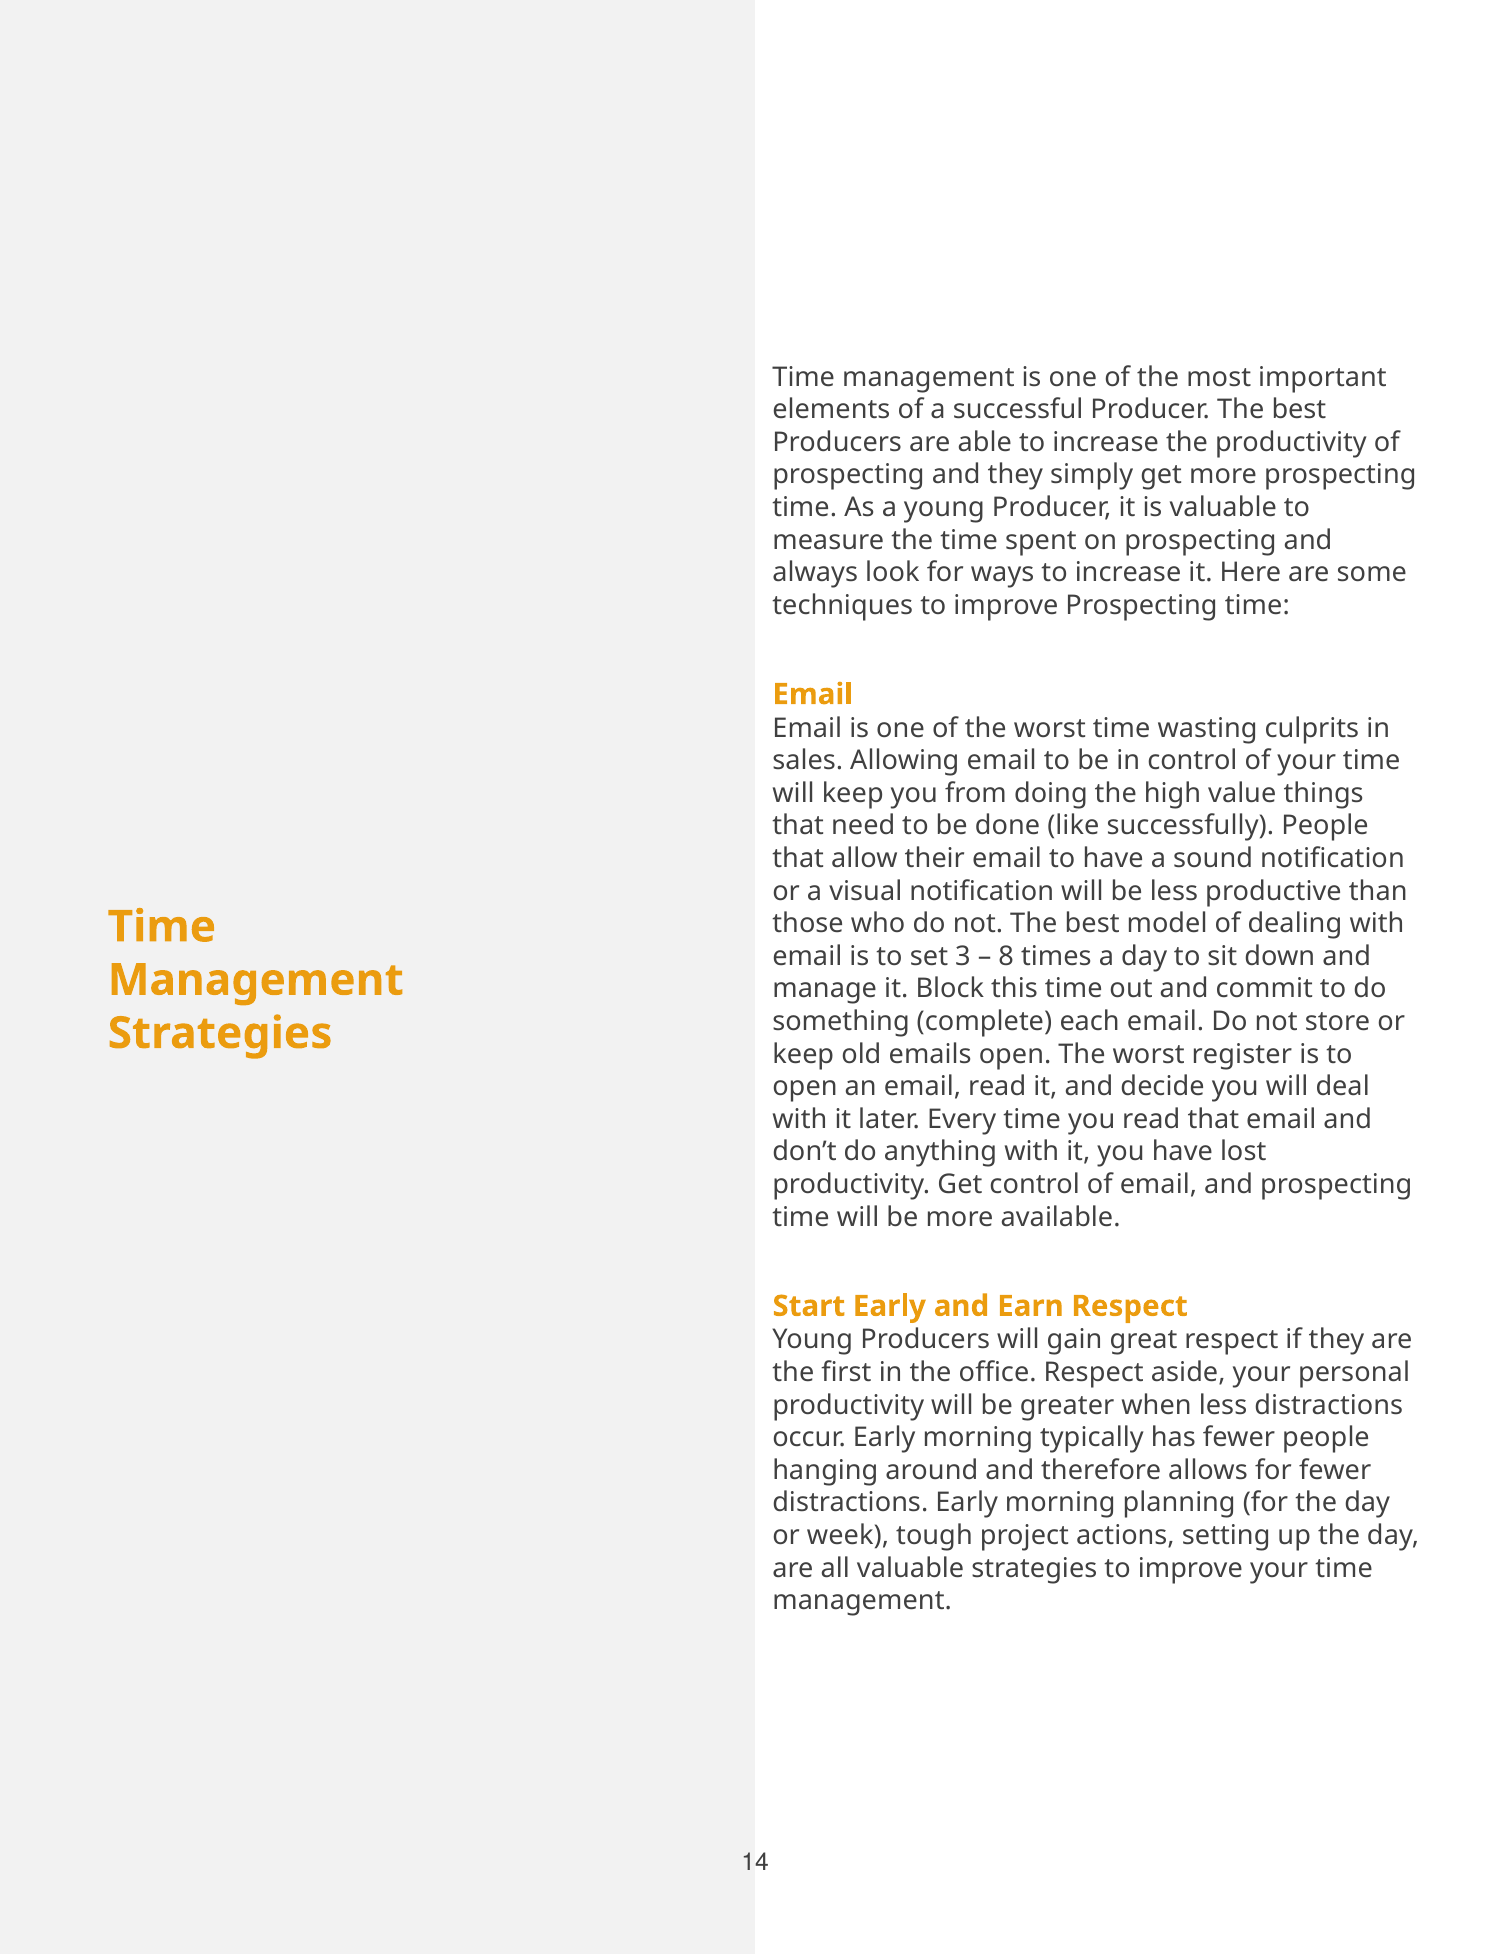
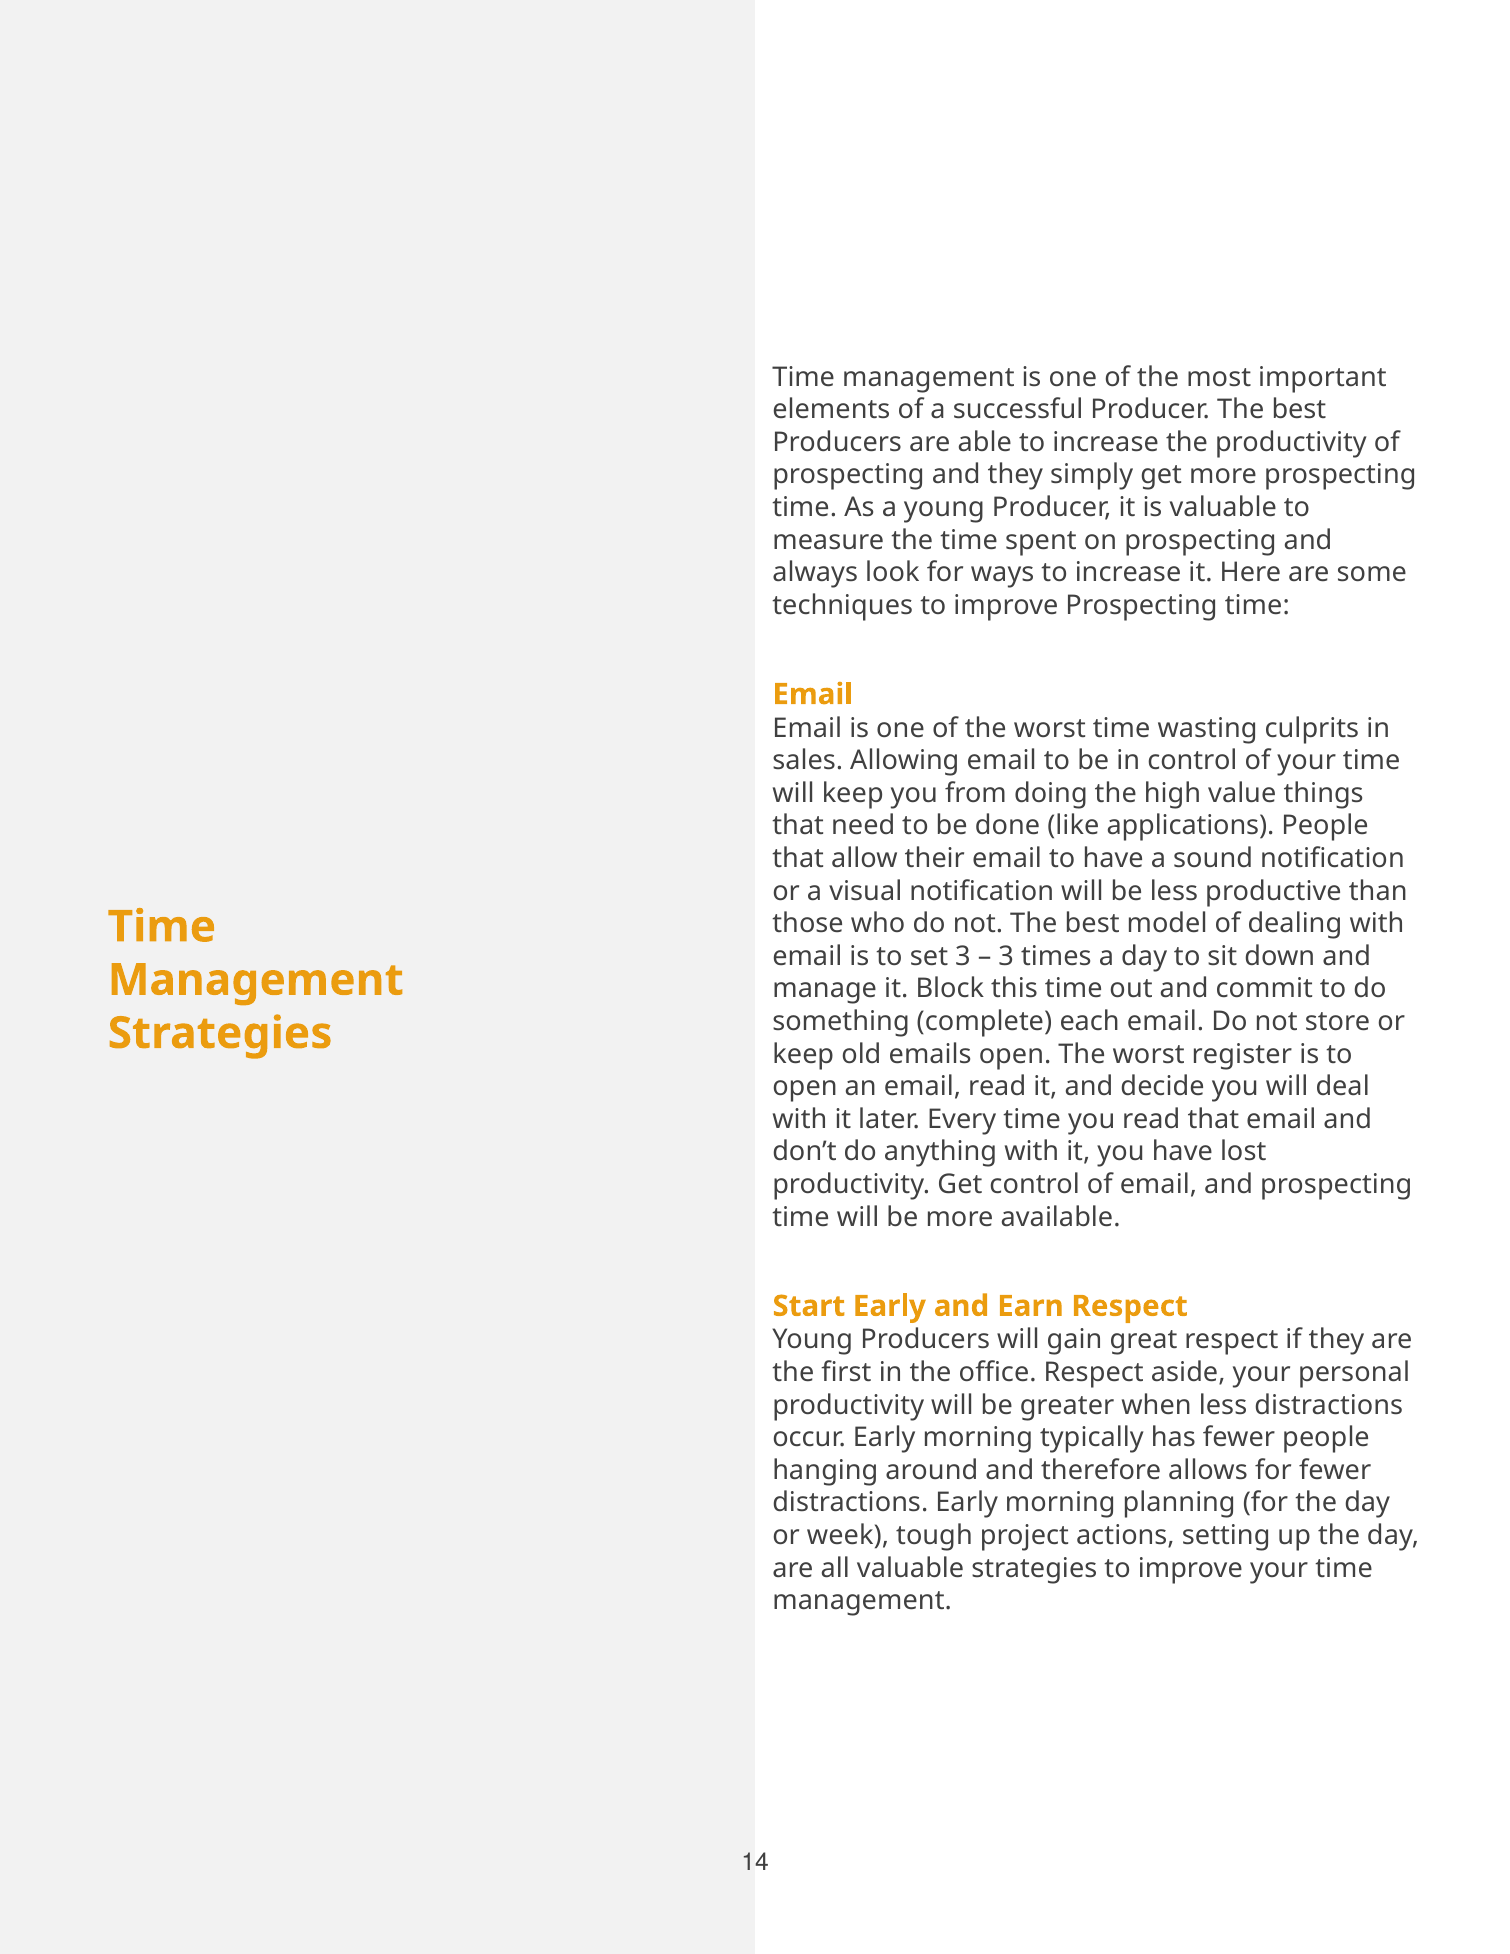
successfully: successfully -> applications
8 at (1006, 956): 8 -> 3
